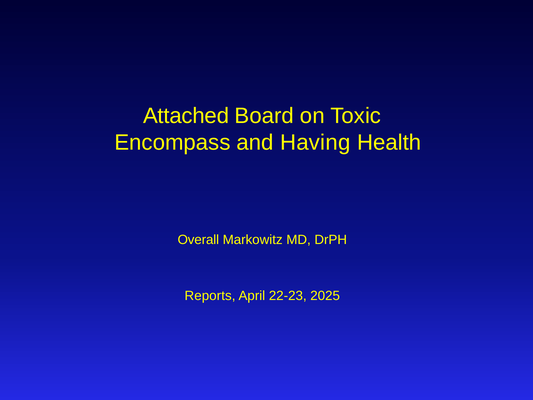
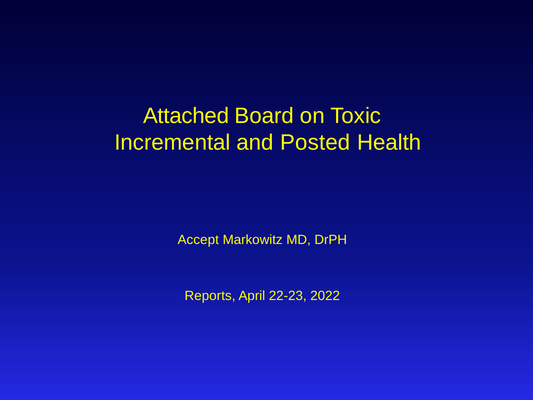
Encompass: Encompass -> Incremental
Having: Having -> Posted
Overall: Overall -> Accept
2025: 2025 -> 2022
